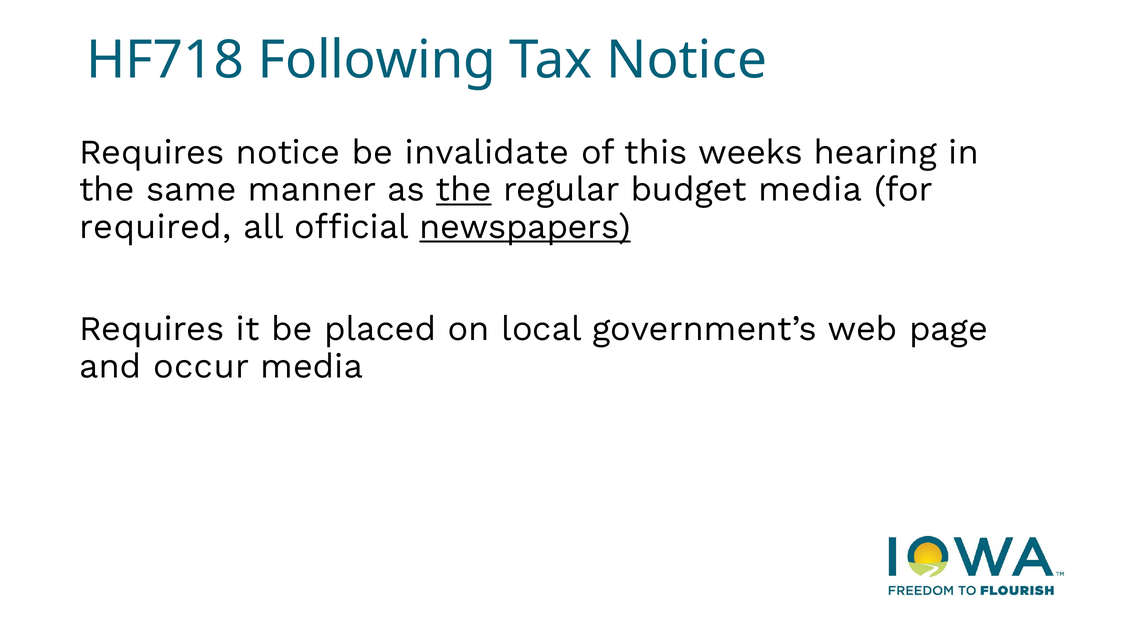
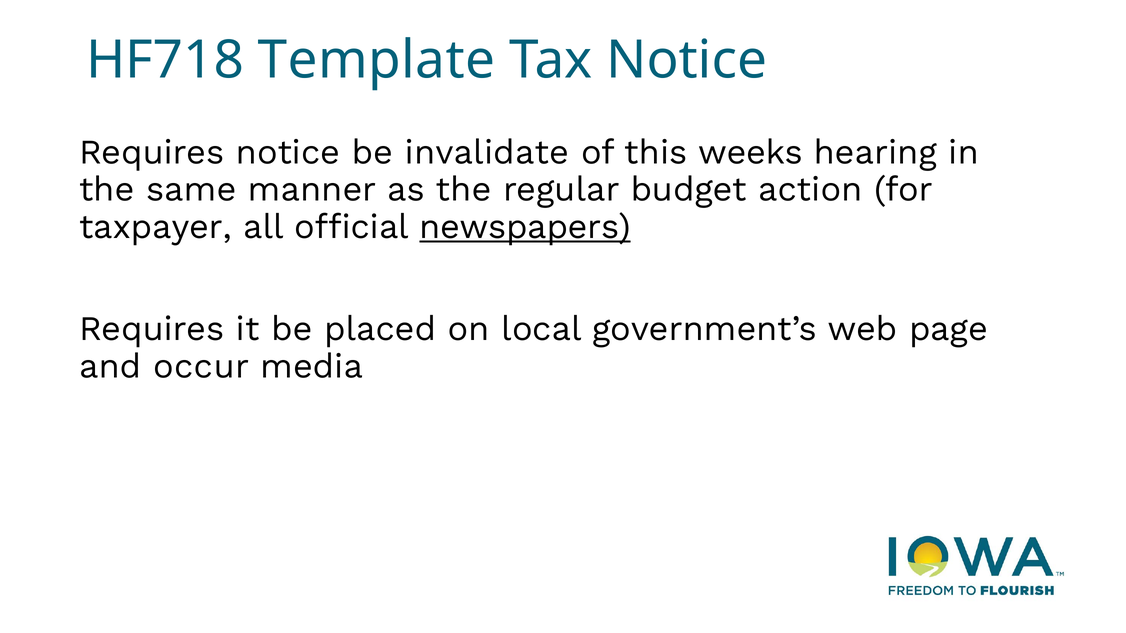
Following: Following -> Template
the at (464, 190) underline: present -> none
budget media: media -> action
required: required -> taxpayer
